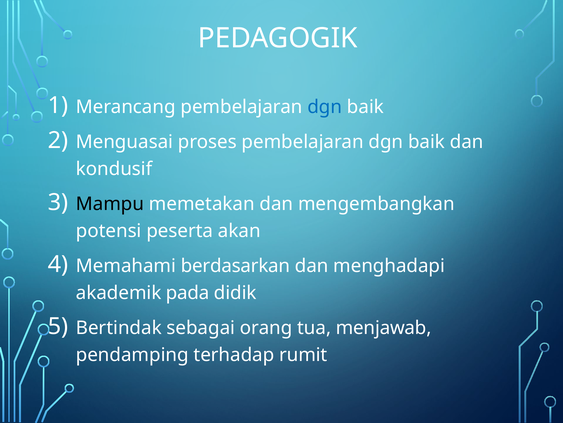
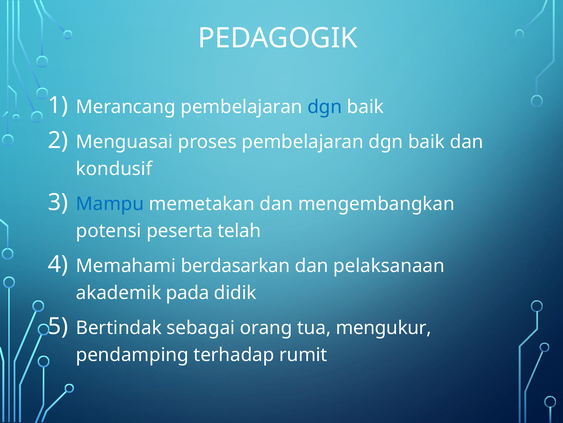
Mampu colour: black -> blue
akan: akan -> telah
menghadapi: menghadapi -> pelaksanaan
menjawab: menjawab -> mengukur
